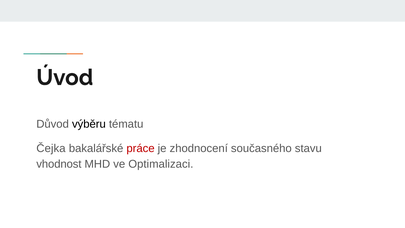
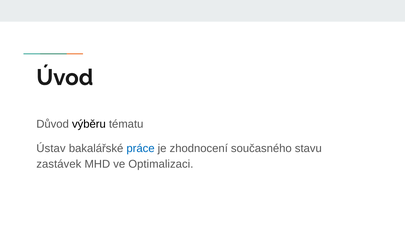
Čejka: Čejka -> Ústav
práce colour: red -> blue
vhodnost: vhodnost -> zastávek
